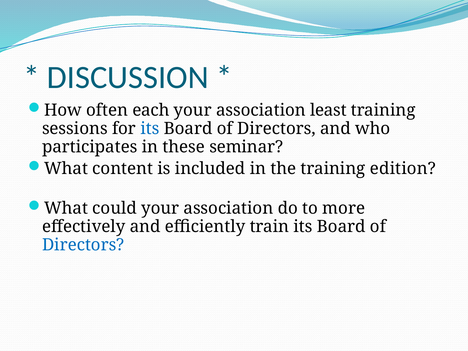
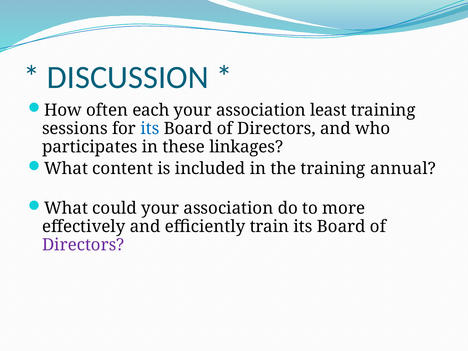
seminar: seminar -> linkages
edition: edition -> annual
Directors at (83, 245) colour: blue -> purple
